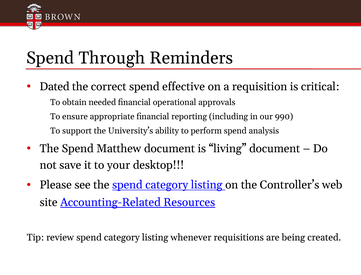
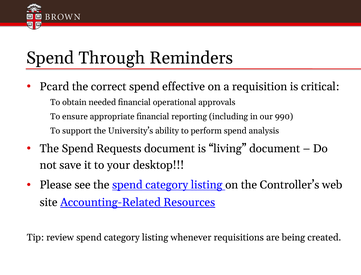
Dated: Dated -> Pcard
Matthew: Matthew -> Requests
